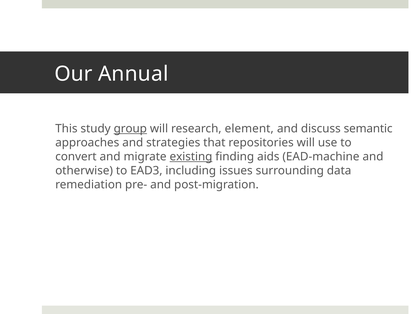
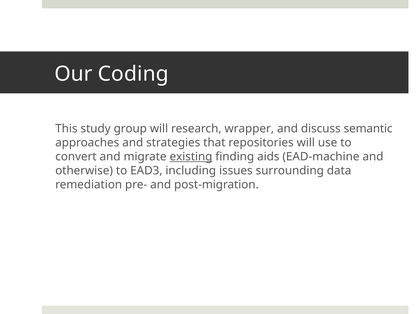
Annual: Annual -> Coding
group underline: present -> none
element: element -> wrapper
